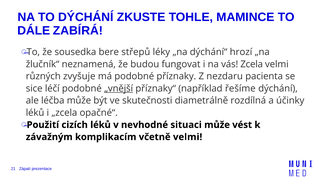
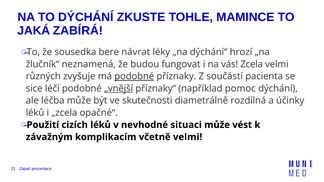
DÁLE: DÁLE -> JAKÁ
střepů: střepů -> návrat
podobné at (134, 76) underline: none -> present
nezdaru: nezdaru -> součástí
řešíme: řešíme -> pomoc
